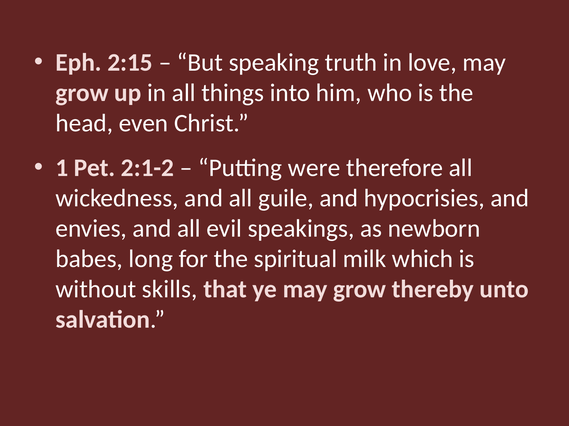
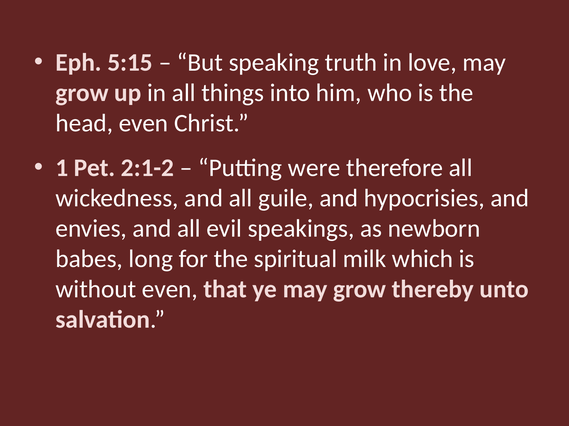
2:15: 2:15 -> 5:15
without skills: skills -> even
